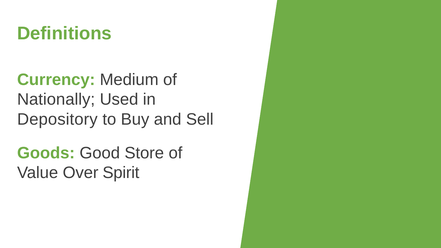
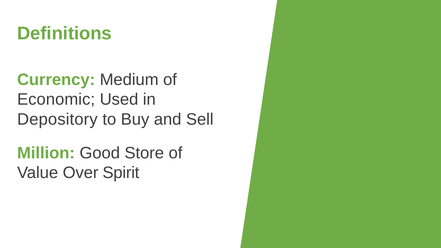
Nationally: Nationally -> Economic
Goods: Goods -> Million
